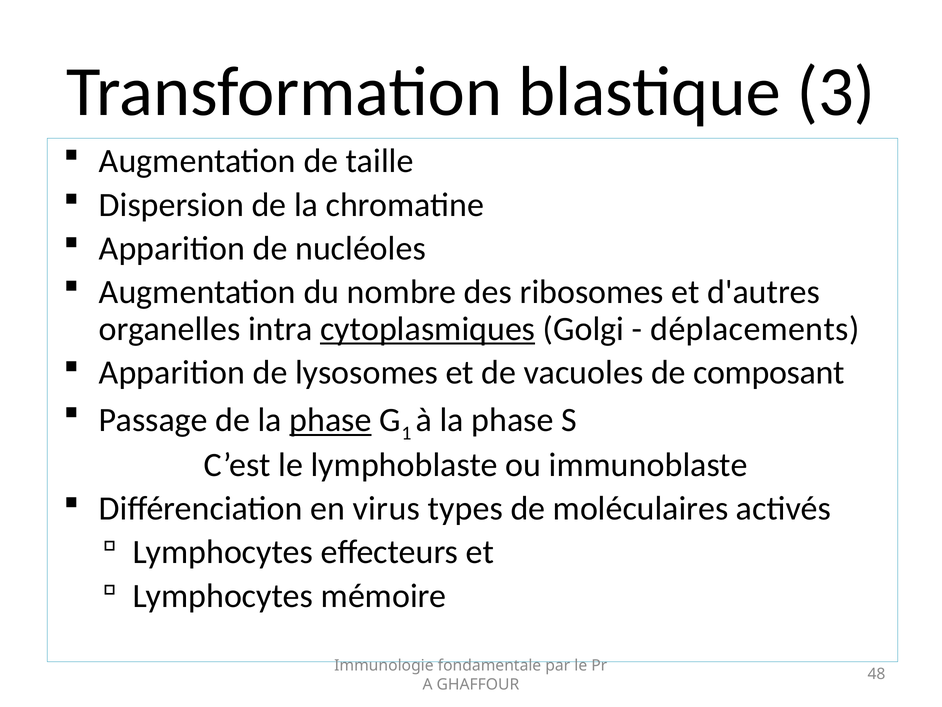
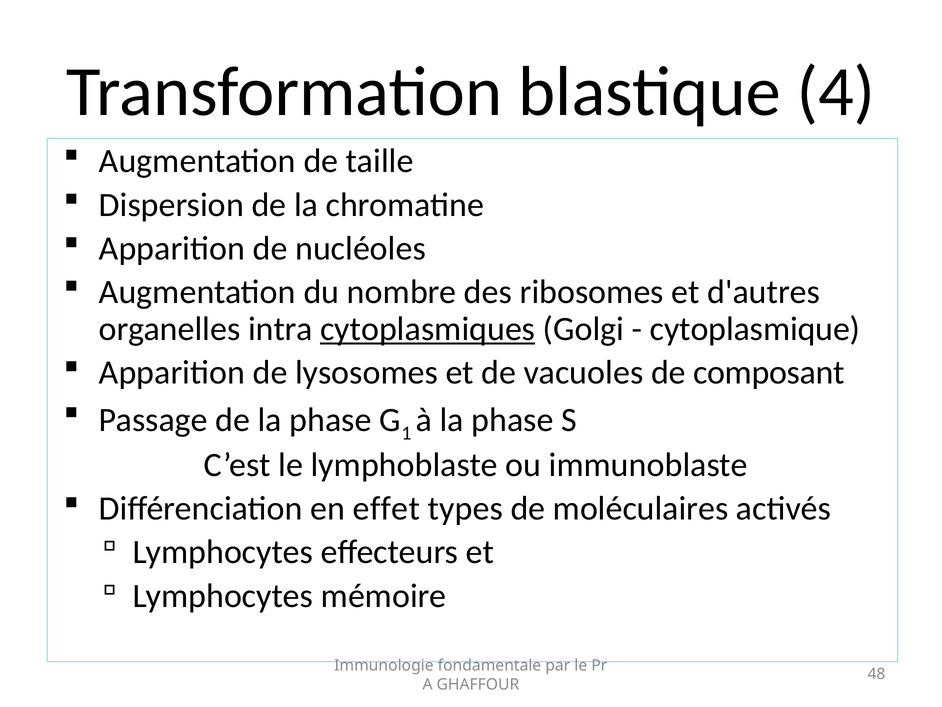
3: 3 -> 4
déplacements: déplacements -> cytoplasmique
phase at (331, 420) underline: present -> none
virus: virus -> effet
